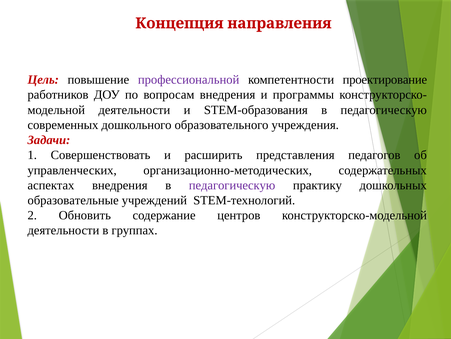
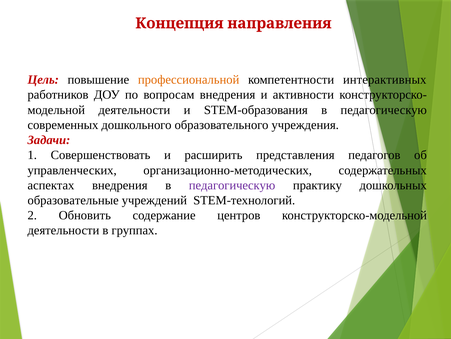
профессиональной colour: purple -> orange
проектирование: проектирование -> интерактивных
программы: программы -> активности
